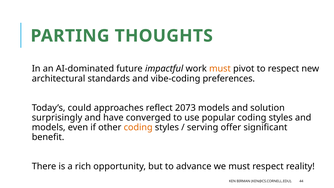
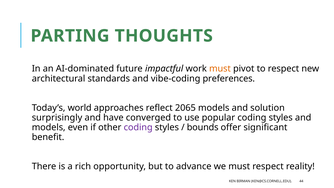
could: could -> world
2073: 2073 -> 2065
coding at (138, 127) colour: orange -> purple
serving: serving -> bounds
